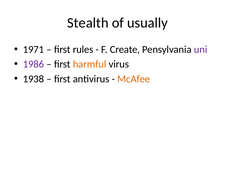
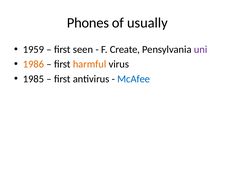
Stealth: Stealth -> Phones
1971: 1971 -> 1959
rules: rules -> seen
1986 colour: purple -> orange
1938: 1938 -> 1985
McAfee colour: orange -> blue
